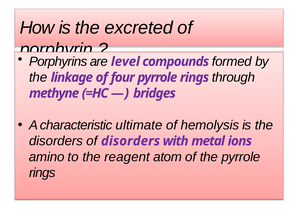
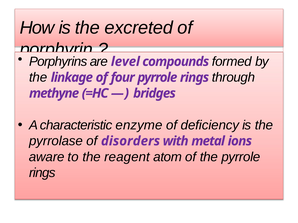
ultimate: ultimate -> enzyme
hemolysis: hemolysis -> deficiency
disorders at (56, 141): disorders -> pyrrolase
amino: amino -> aware
